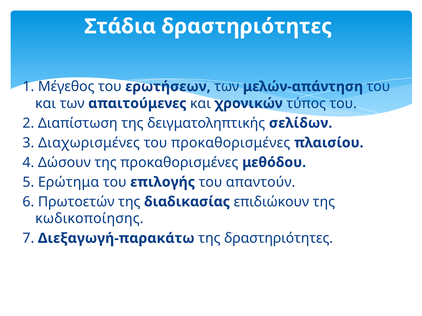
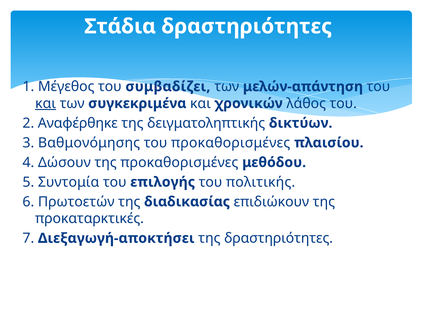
ερωτήσεων: ερωτήσεων -> συμβαδίζει
και at (46, 104) underline: none -> present
απαιτούμενες: απαιτούμενες -> συγκεκριμένα
τύπος: τύπος -> λάθος
Διαπίστωση: Διαπίστωση -> Αναφέρθηκε
σελίδων: σελίδων -> δικτύων
Διαχωρισμένες: Διαχωρισμένες -> Βαθμονόμησης
Ερώτημα: Ερώτημα -> Συντομία
απαντούν: απαντούν -> πολιτικής
κωδικοποίησης: κωδικοποίησης -> προκαταρκτικές
Διεξαγωγή-παρακάτω: Διεξαγωγή-παρακάτω -> Διεξαγωγή-αποκτήσει
